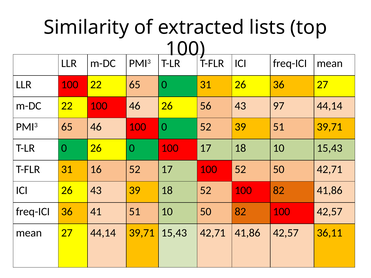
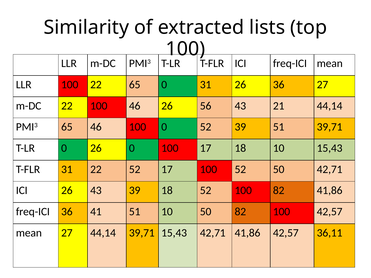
97: 97 -> 21
31 16: 16 -> 22
